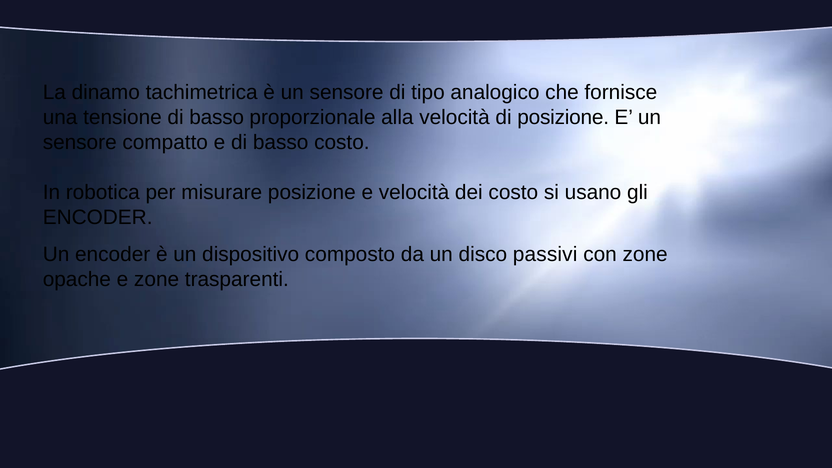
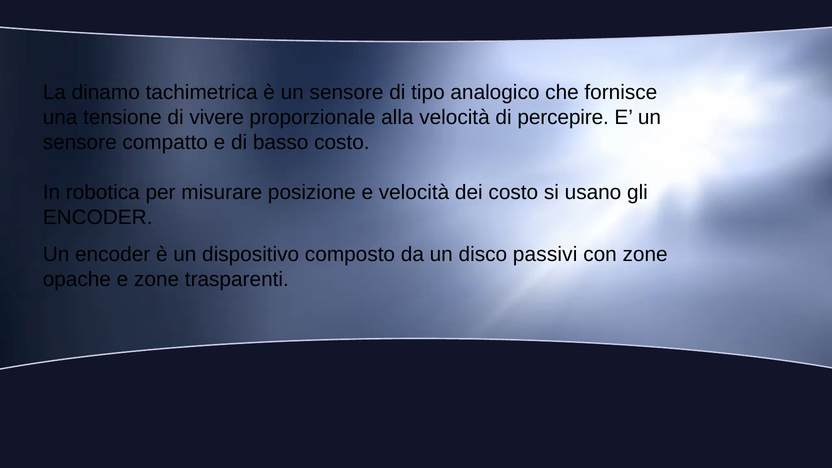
tensione di basso: basso -> vivere
di posizione: posizione -> percepire
